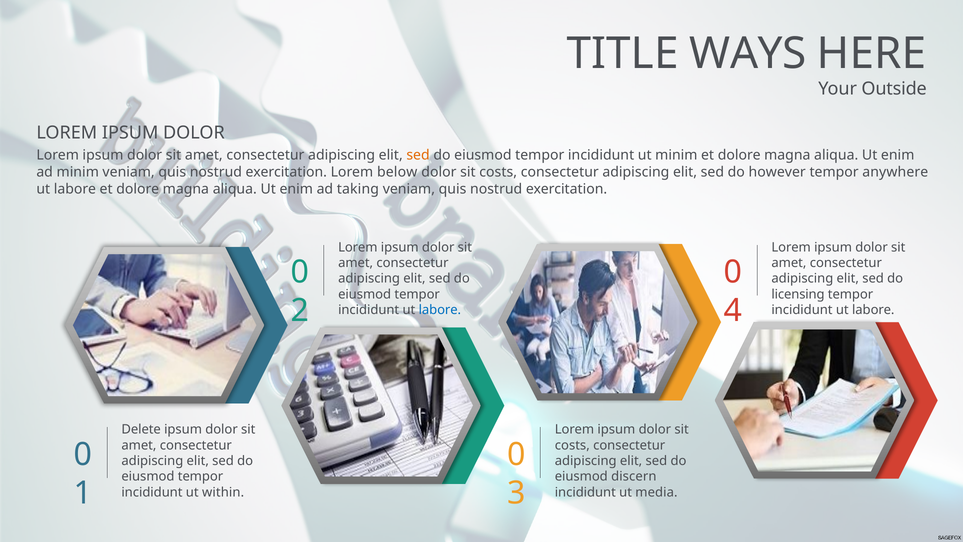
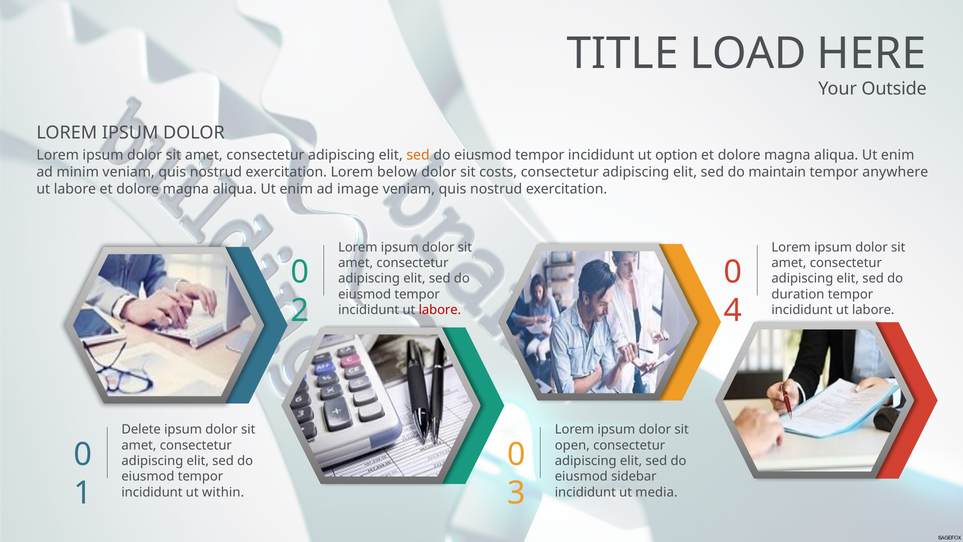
WAYS: WAYS -> LOAD
ut minim: minim -> option
however: however -> maintain
taking: taking -> image
licensing: licensing -> duration
labore at (440, 310) colour: blue -> red
costs at (572, 445): costs -> open
discern: discern -> sidebar
